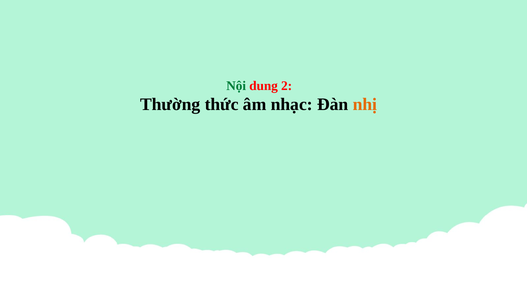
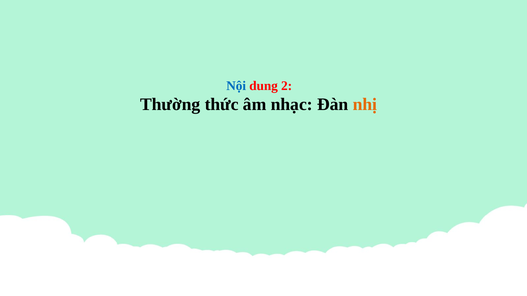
Nội colour: green -> blue
